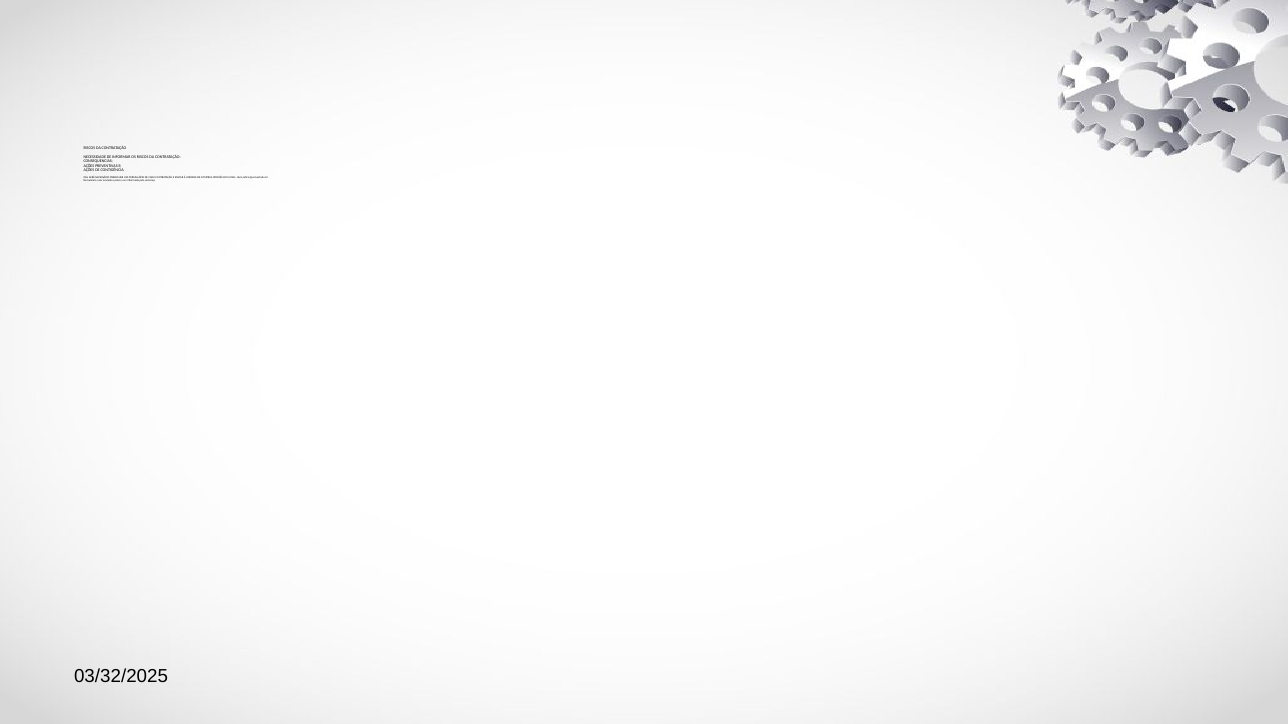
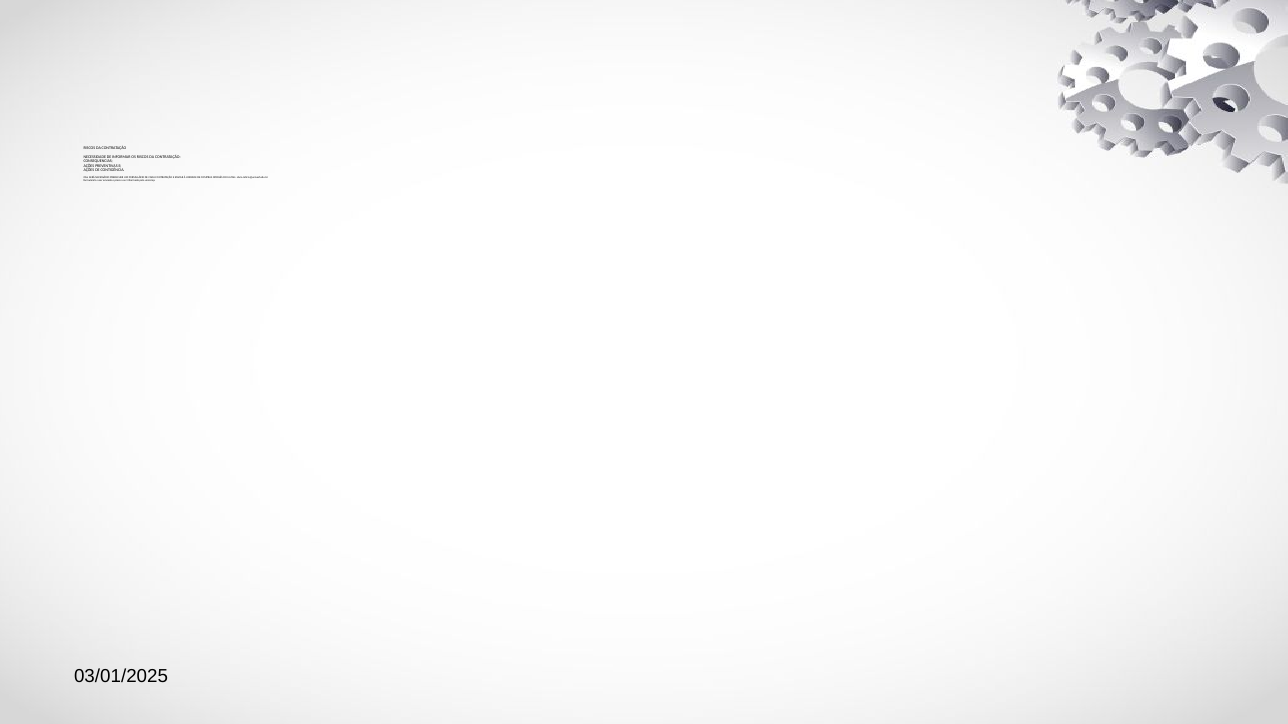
03/32/2025: 03/32/2025 -> 03/01/2025
